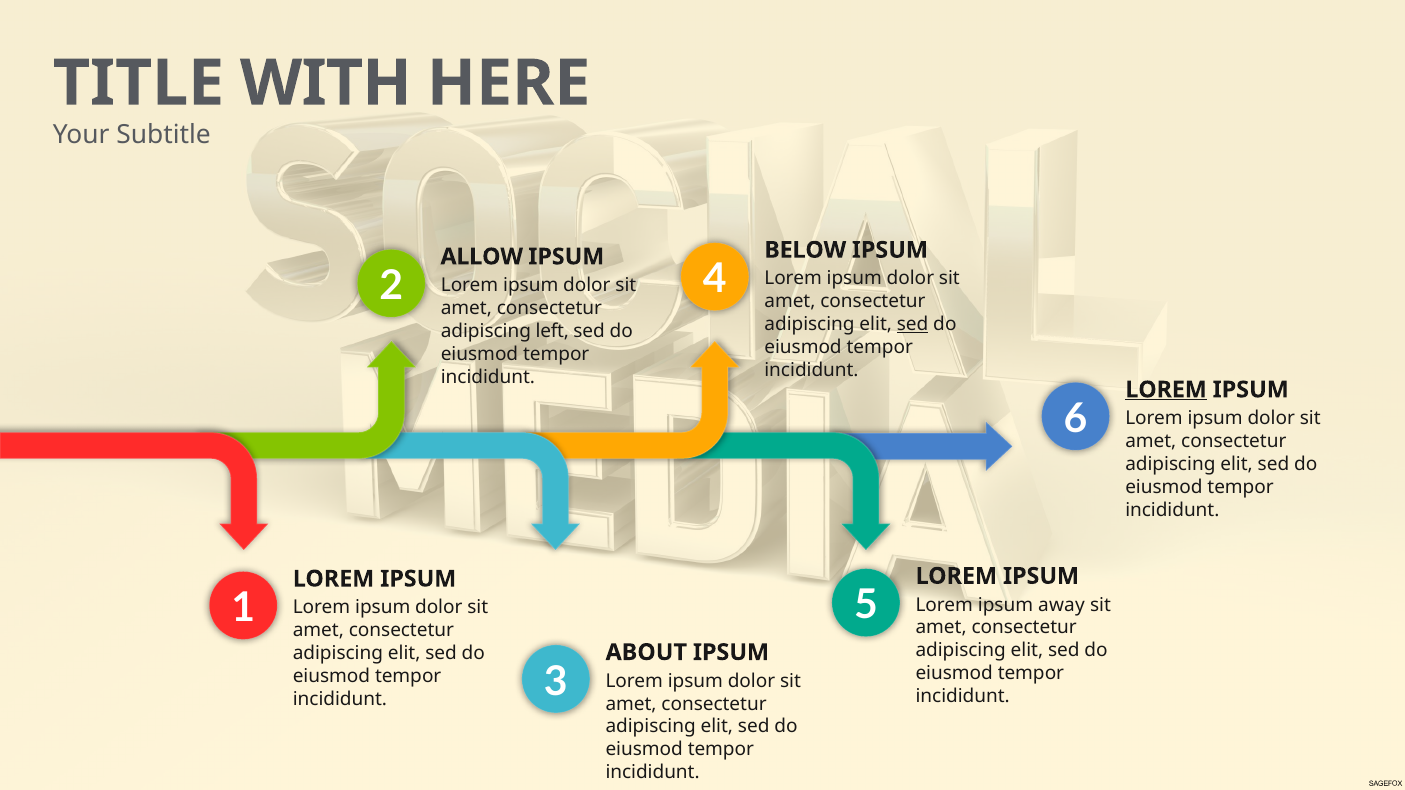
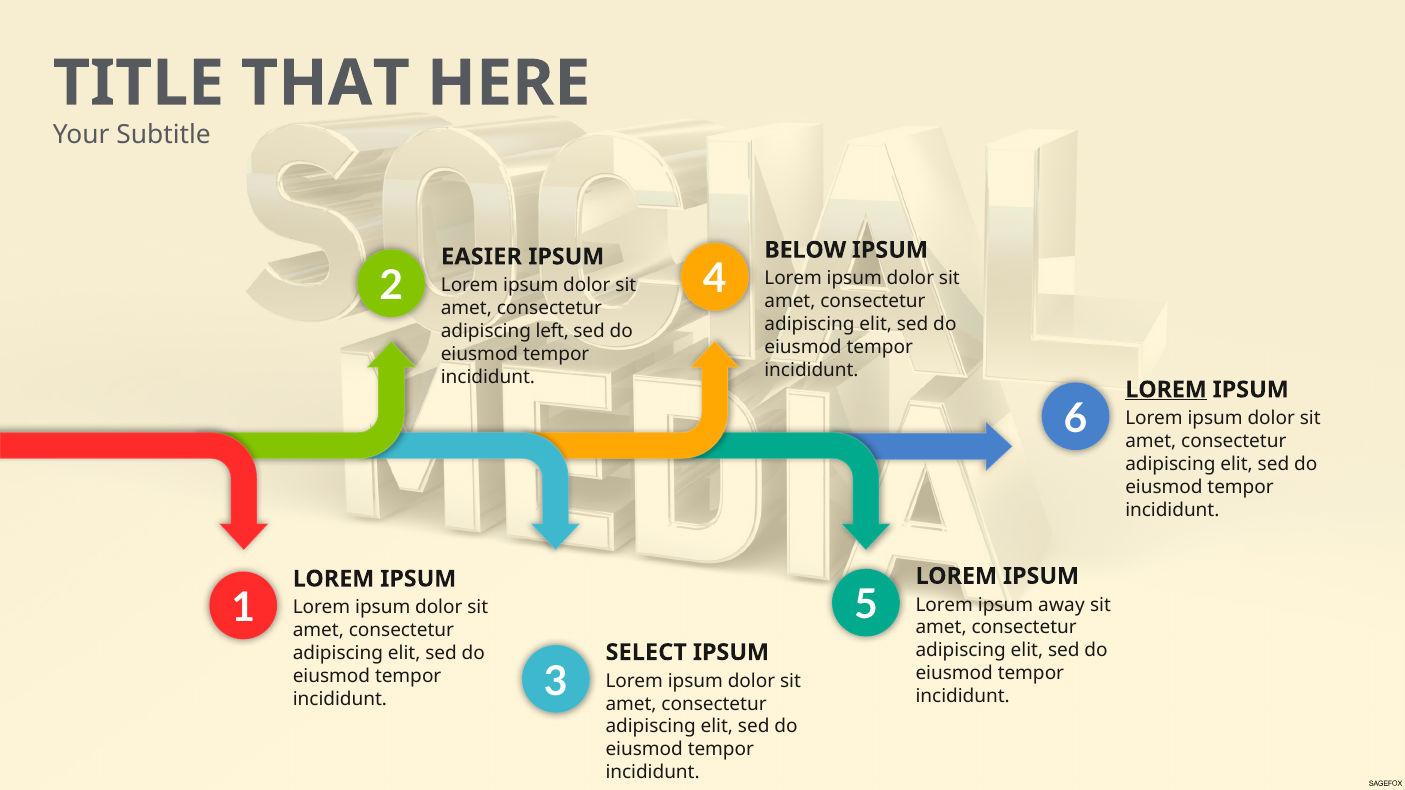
WITH: WITH -> THAT
ALLOW: ALLOW -> EASIER
sed at (913, 325) underline: present -> none
ABOUT: ABOUT -> SELECT
